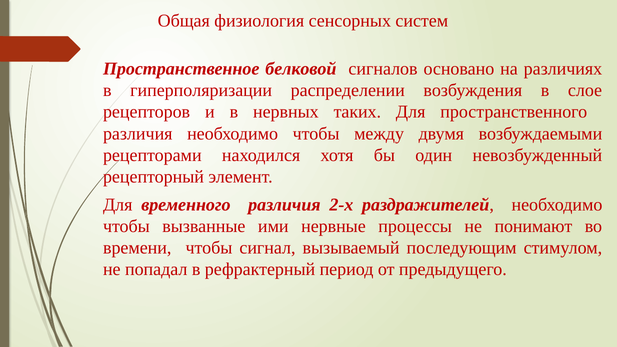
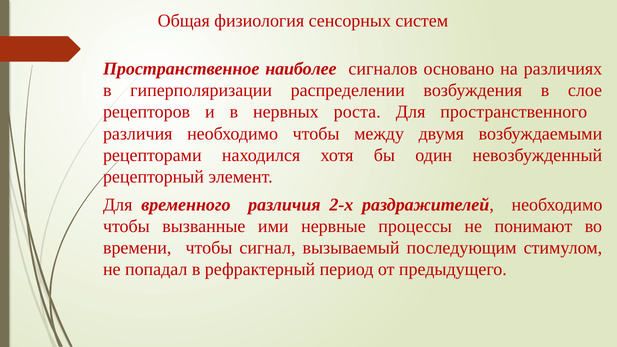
белковой: белковой -> наиболее
таких: таких -> роста
